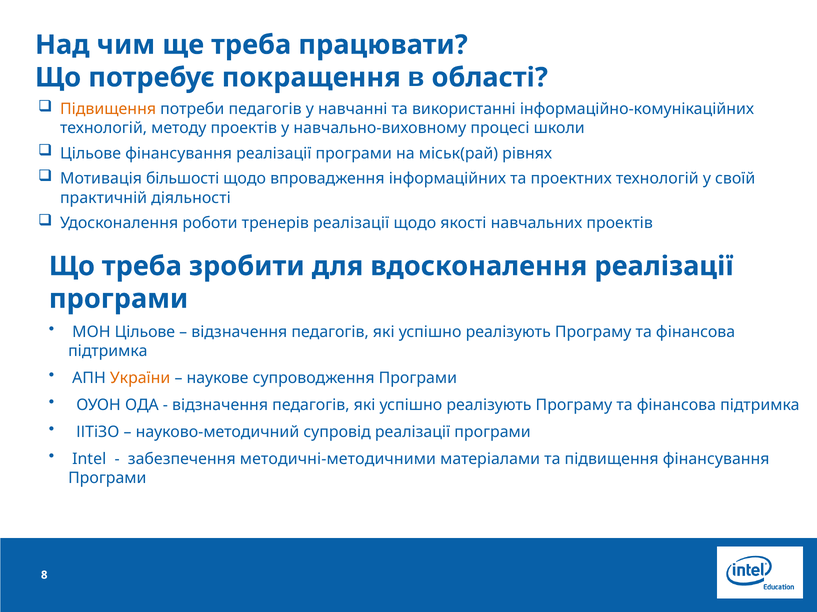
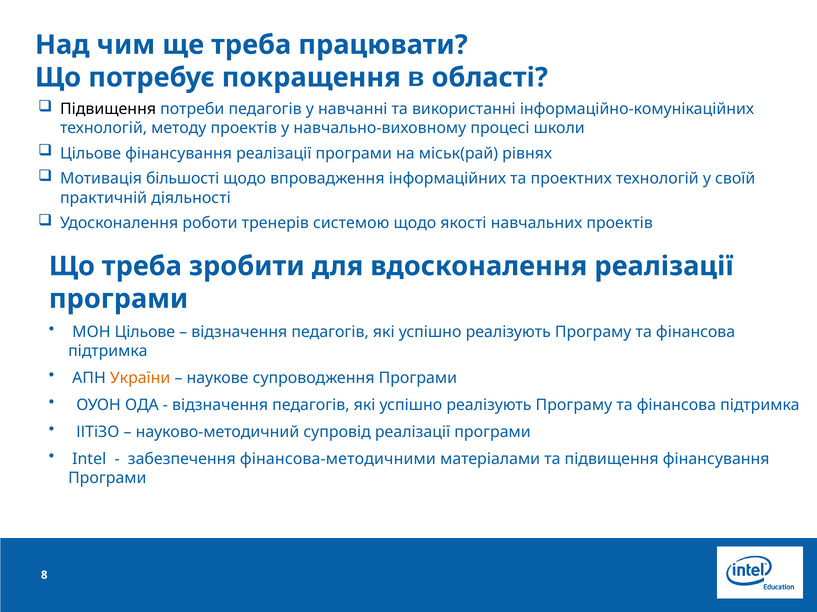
Підвищення at (108, 109) colour: orange -> black
тренерів реалізації: реалізації -> системою
методичні-методичними: методичні-методичними -> фінансова-методичними
